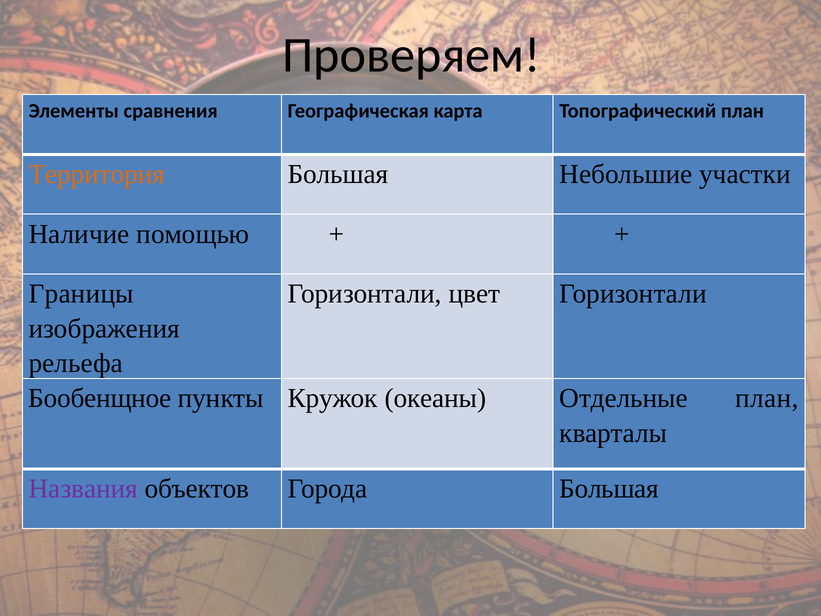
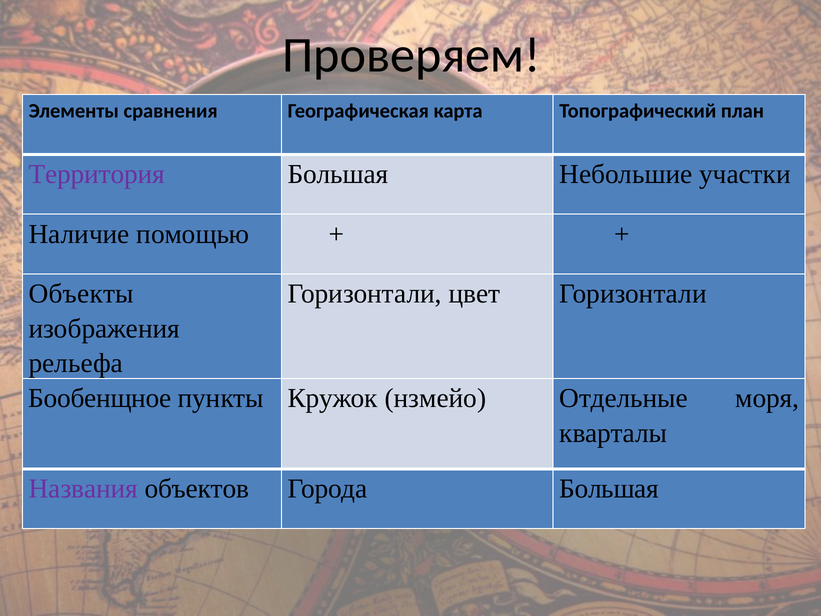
Территория colour: orange -> purple
Границы: Границы -> Объекты
океаны: океаны -> нзмейо
Отдельные план: план -> моря
